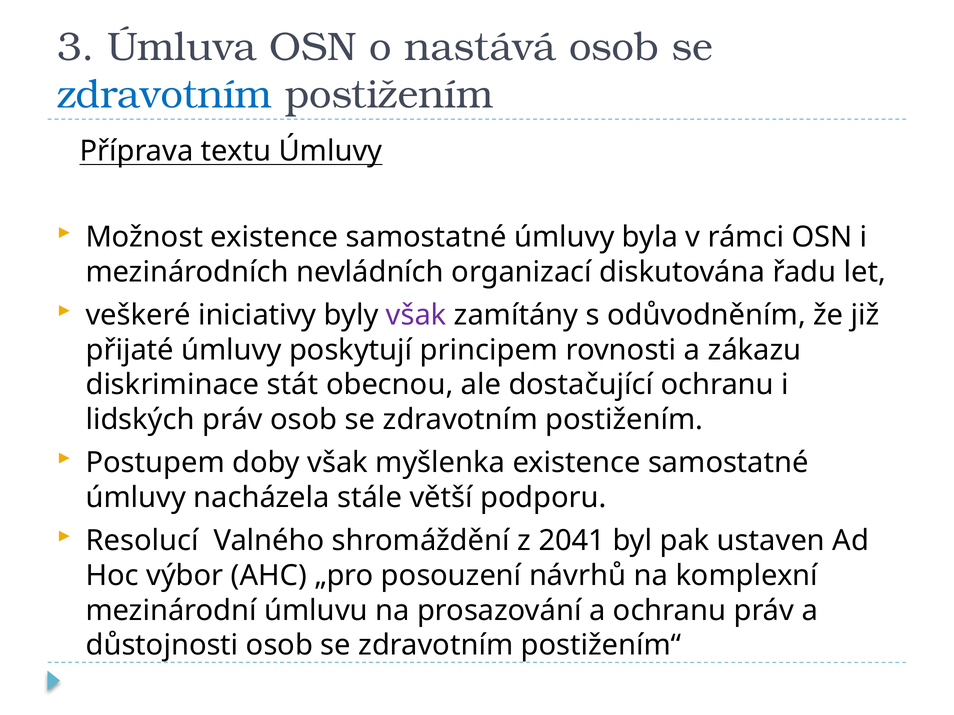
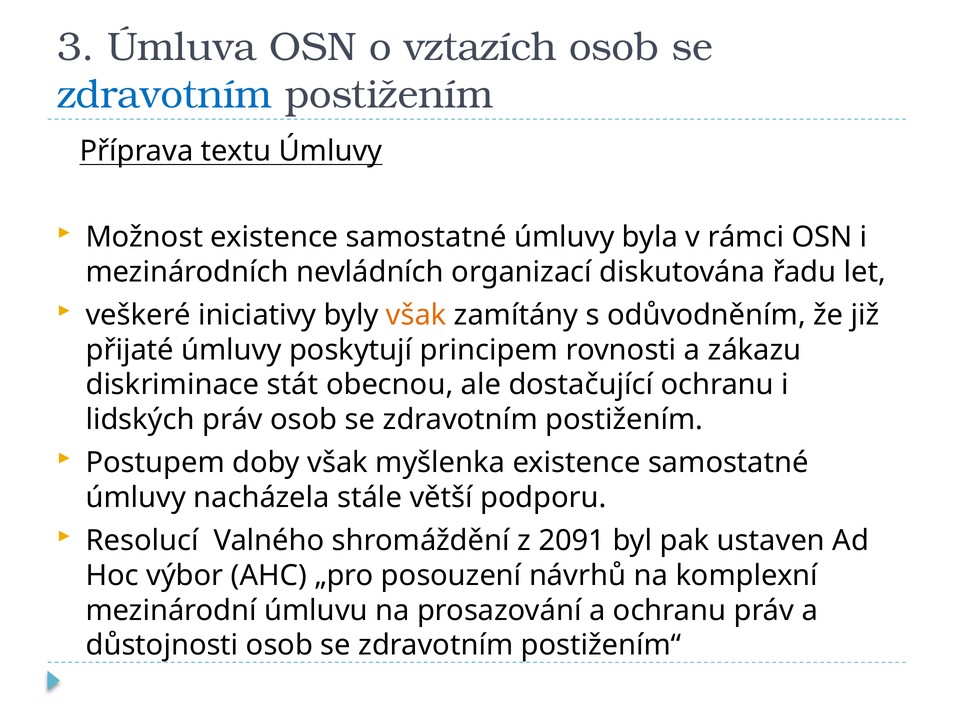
nastává: nastává -> vztazích
však at (416, 315) colour: purple -> orange
2041: 2041 -> 2091
